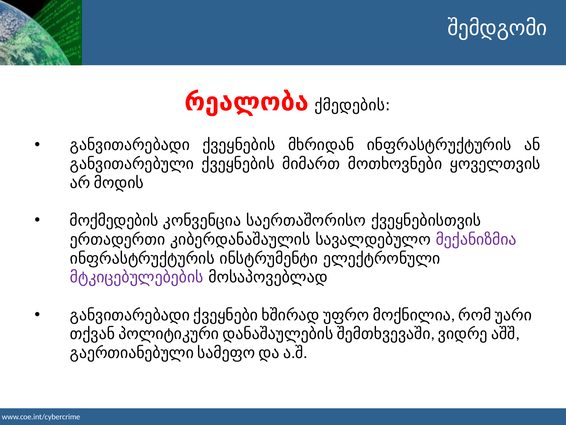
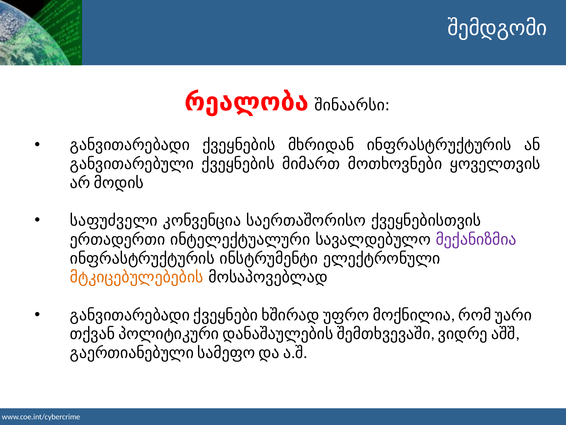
ქმედების: ქმედების -> შინაარსი
მოქმედების: მოქმედების -> საფუძველი
კიბერდანაშაულის: კიბერდანაშაულის -> ინტელექტუალური
მტკიცებულებების colour: purple -> orange
